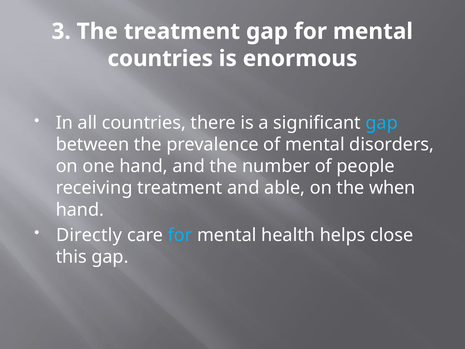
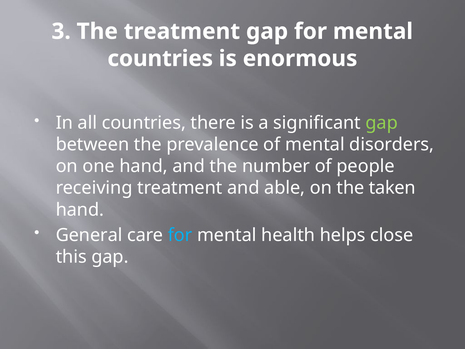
gap at (382, 123) colour: light blue -> light green
when: when -> taken
Directly: Directly -> General
